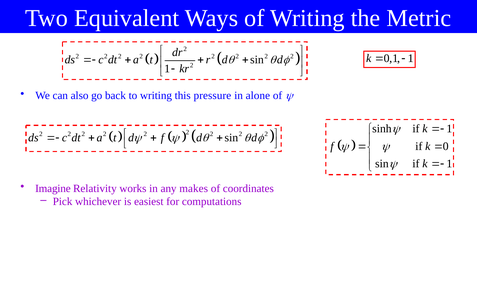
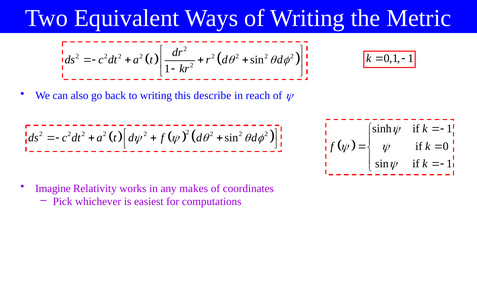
pressure: pressure -> describe
alone: alone -> reach
